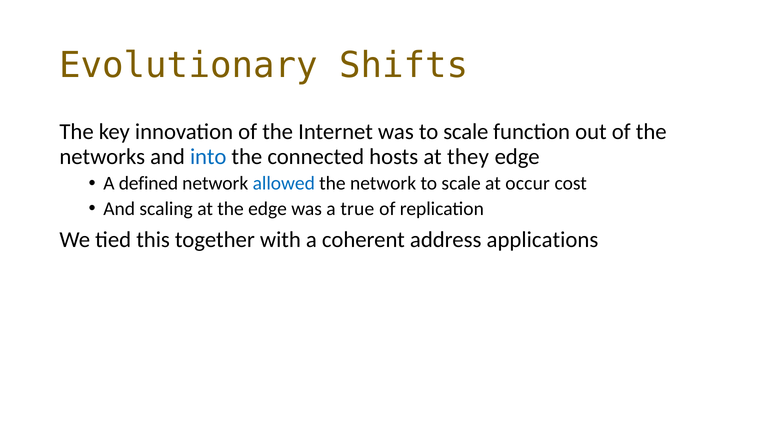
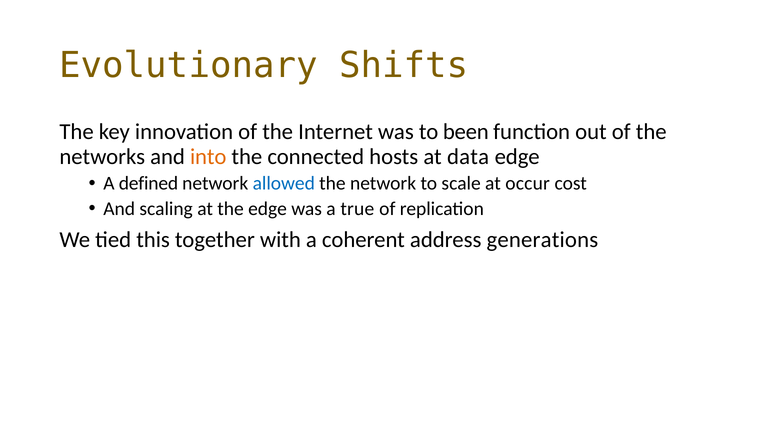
was to scale: scale -> been
into colour: blue -> orange
they: they -> data
applications: applications -> generations
